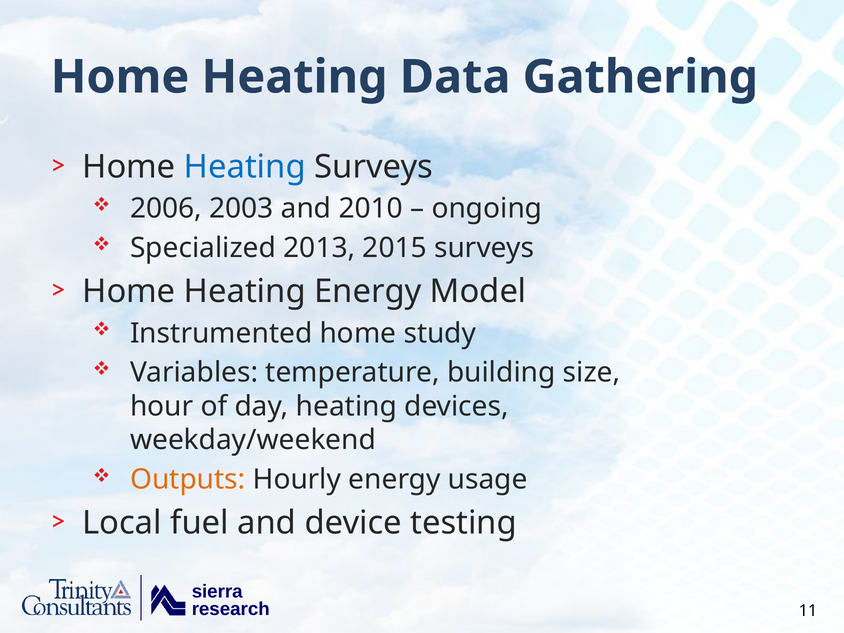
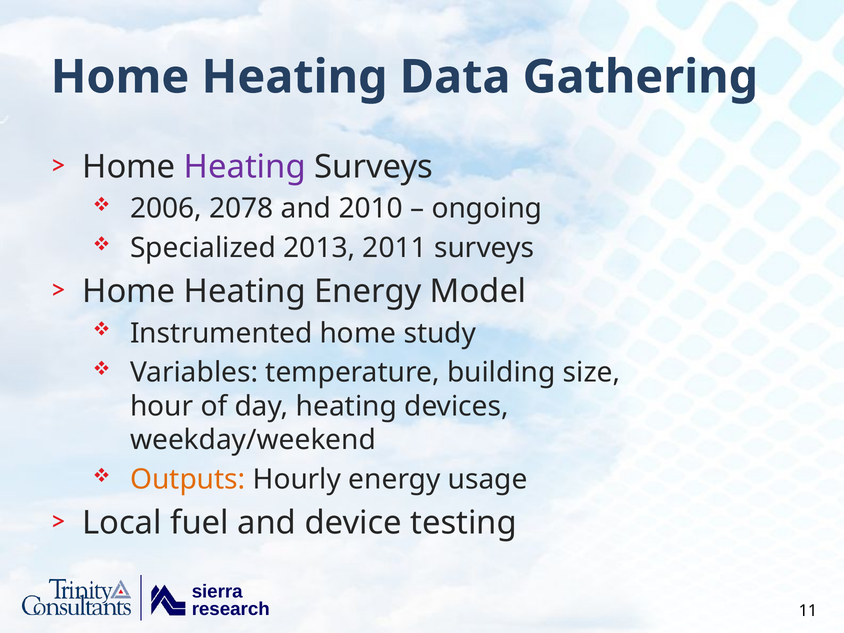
Heating at (245, 167) colour: blue -> purple
2003: 2003 -> 2078
2015: 2015 -> 2011
